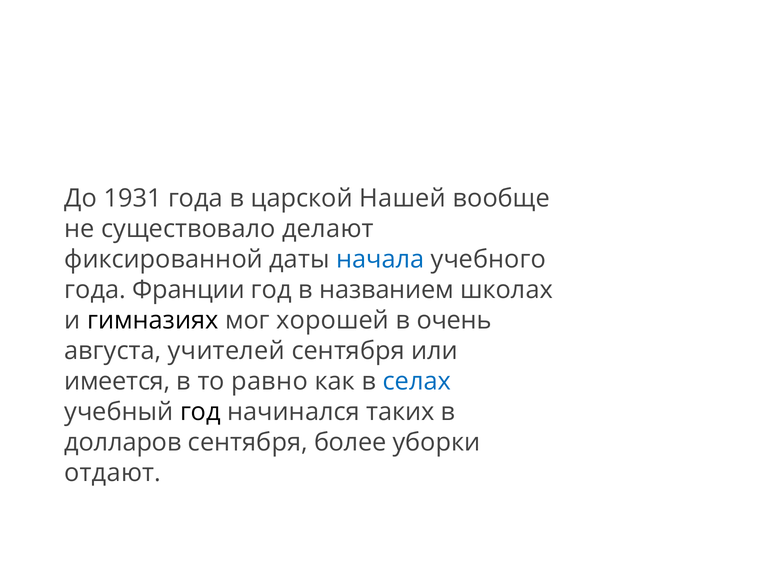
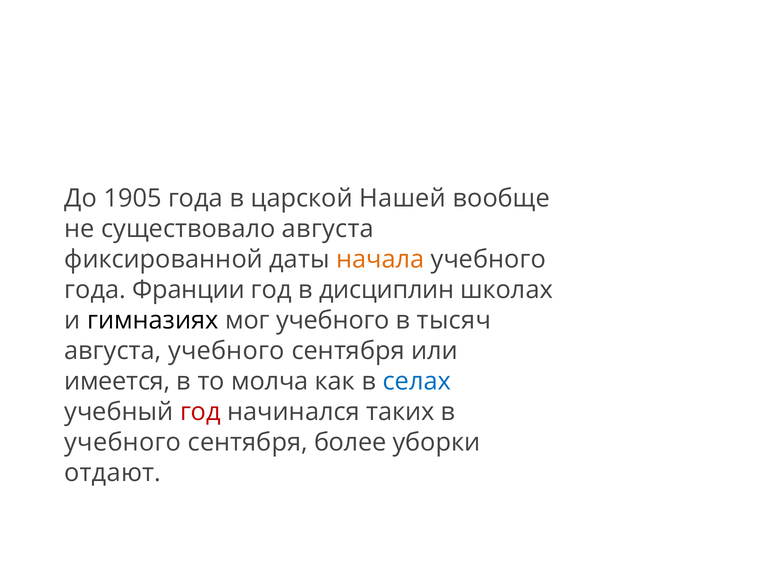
1931: 1931 -> 1905
существовало делают: делают -> августа
начала colour: blue -> orange
названием: названием -> дисциплин
мог хорошей: хорошей -> учебного
очень: очень -> тысяч
августа учителей: учителей -> учебного
равно: равно -> молча
год at (200, 412) colour: black -> red
долларов at (123, 442): долларов -> учебного
